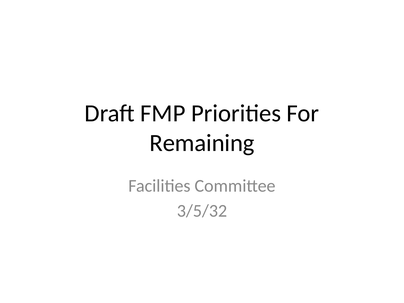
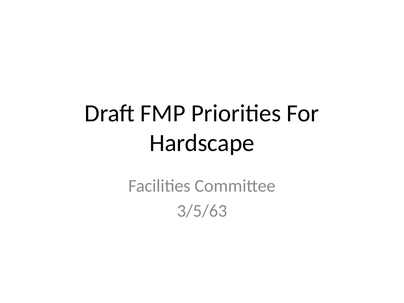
Remaining: Remaining -> Hardscape
3/5/32: 3/5/32 -> 3/5/63
